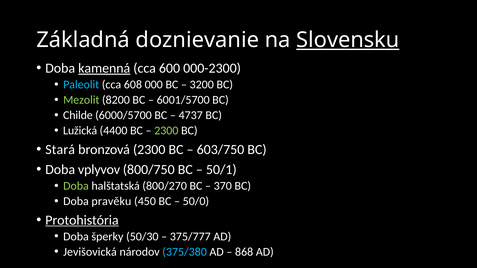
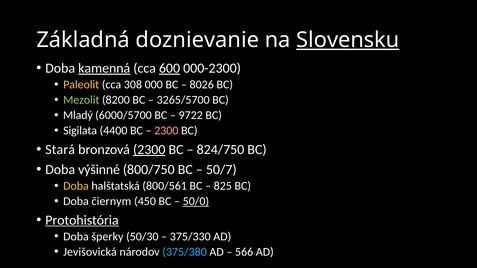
600 underline: none -> present
Paleolit colour: light blue -> yellow
608: 608 -> 308
3200: 3200 -> 8026
6001/5700: 6001/5700 -> 3265/5700
Childe: Childe -> Mladý
4737: 4737 -> 9722
Lužická: Lužická -> Sigilata
2300 at (166, 131) colour: light green -> pink
2300 at (149, 150) underline: none -> present
603/750: 603/750 -> 824/750
vplyvov: vplyvov -> výšinné
50/1: 50/1 -> 50/7
Doba at (76, 186) colour: light green -> yellow
800/270: 800/270 -> 800/561
370: 370 -> 825
pravěku: pravěku -> čiernym
50/0 underline: none -> present
375/777: 375/777 -> 375/330
868: 868 -> 566
